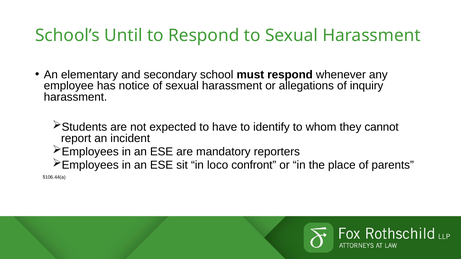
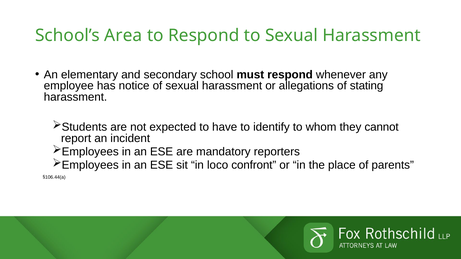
Until: Until -> Area
inquiry: inquiry -> stating
